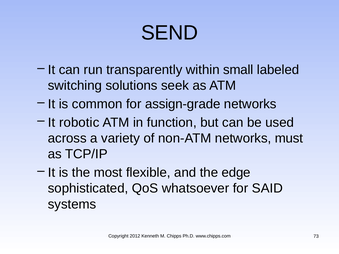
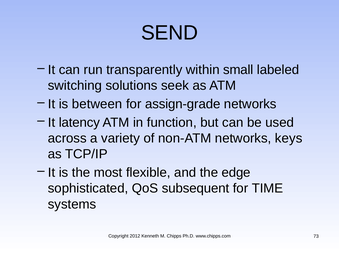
common: common -> between
robotic: robotic -> latency
must: must -> keys
whatsoever: whatsoever -> subsequent
SAID: SAID -> TIME
